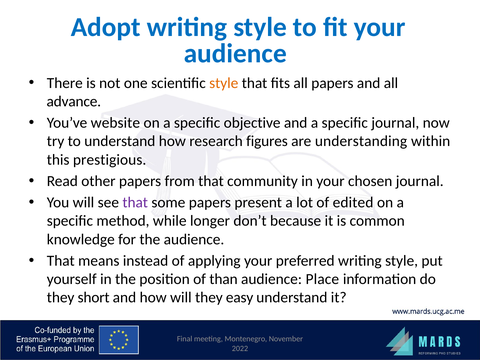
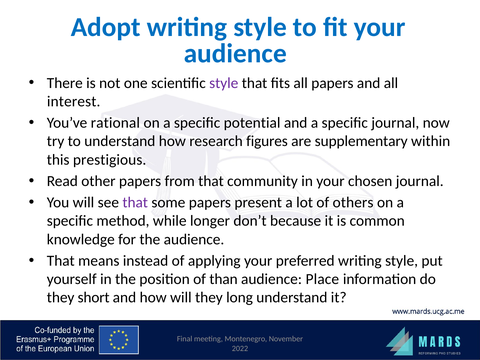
style at (224, 83) colour: orange -> purple
advance: advance -> interest
website: website -> rational
objective: objective -> potential
understanding: understanding -> supplementary
edited: edited -> others
easy: easy -> long
